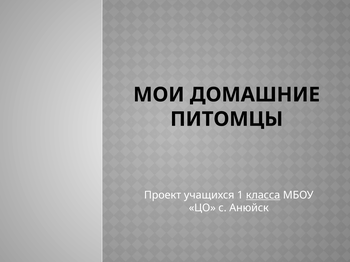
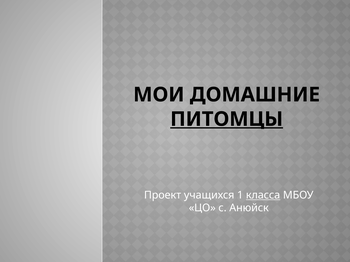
ПИТОМЦЫ underline: none -> present
